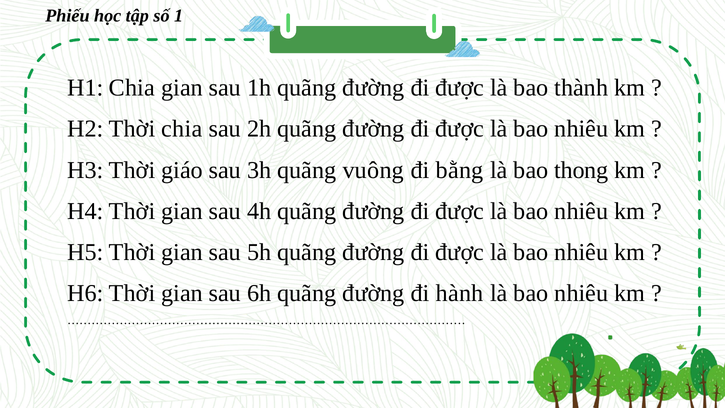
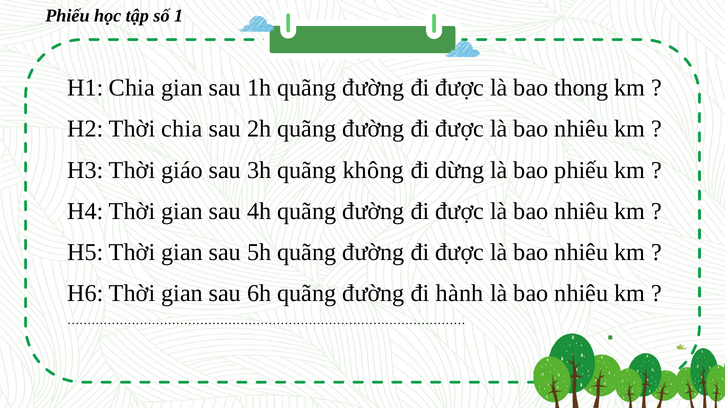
thành: thành -> thong
vuông: vuông -> không
bằng: bằng -> dừng
bao thong: thong -> phiếu
